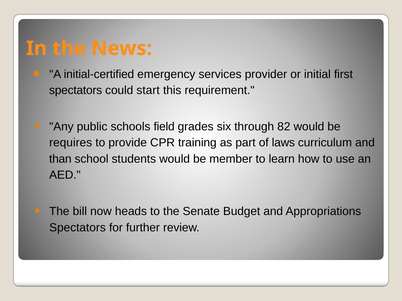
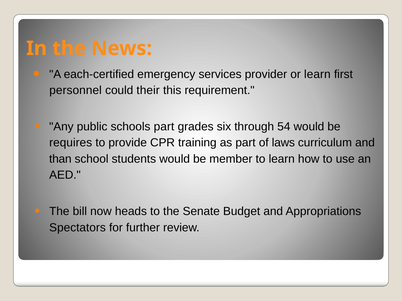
initial-certified: initial-certified -> each-certified
or initial: initial -> learn
spectators at (76, 91): spectators -> personnel
start: start -> their
schools field: field -> part
82: 82 -> 54
